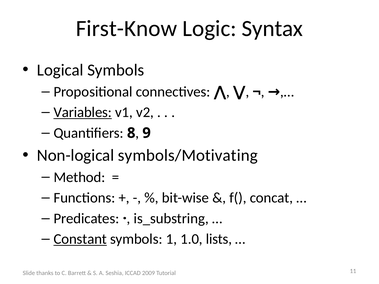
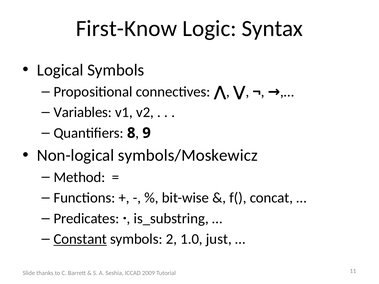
Variables underline: present -> none
symbols/Motivating: symbols/Motivating -> symbols/Moskewicz
1: 1 -> 2
lists: lists -> just
